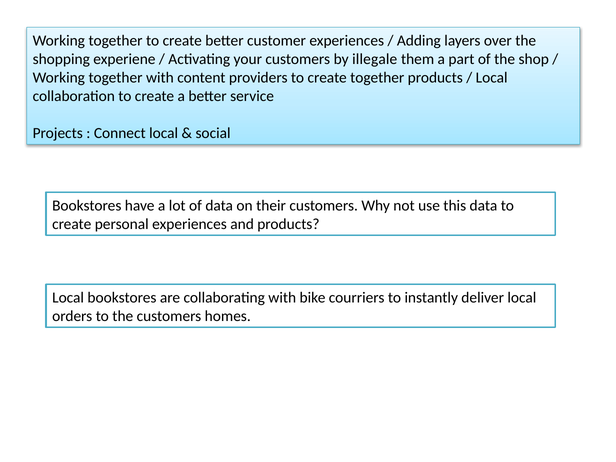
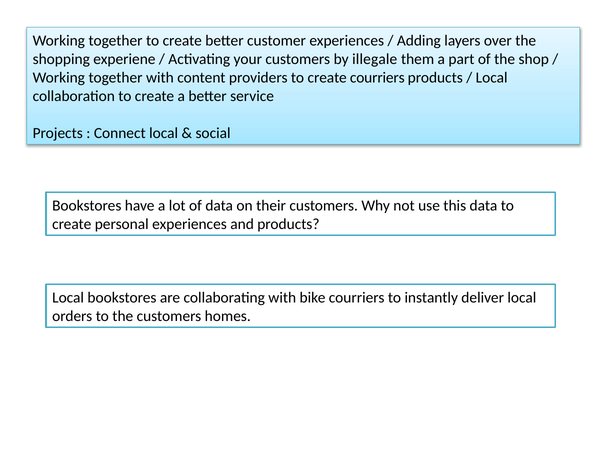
create together: together -> courriers
